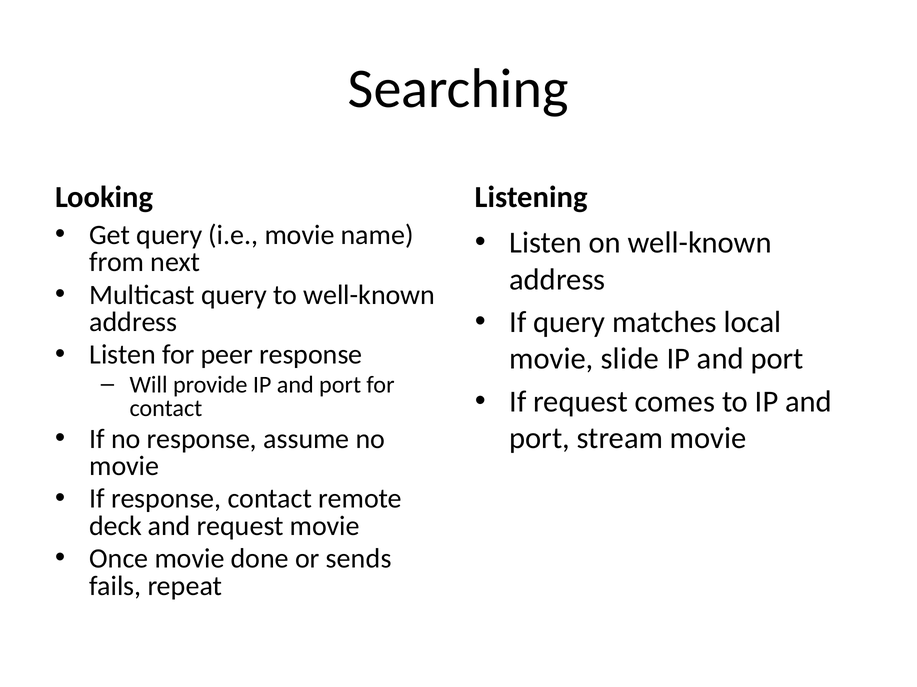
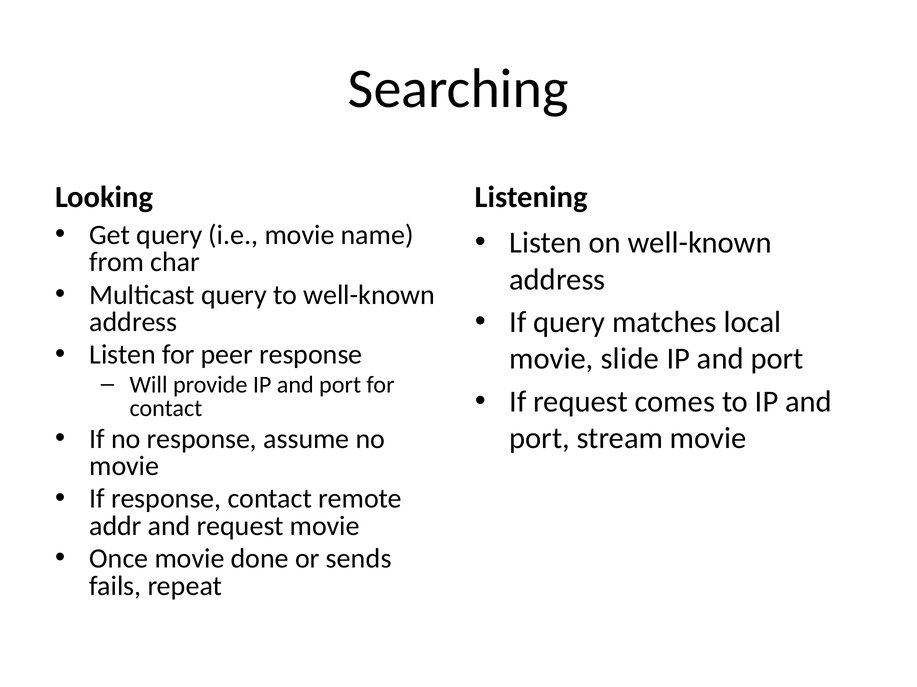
next: next -> char
deck: deck -> addr
